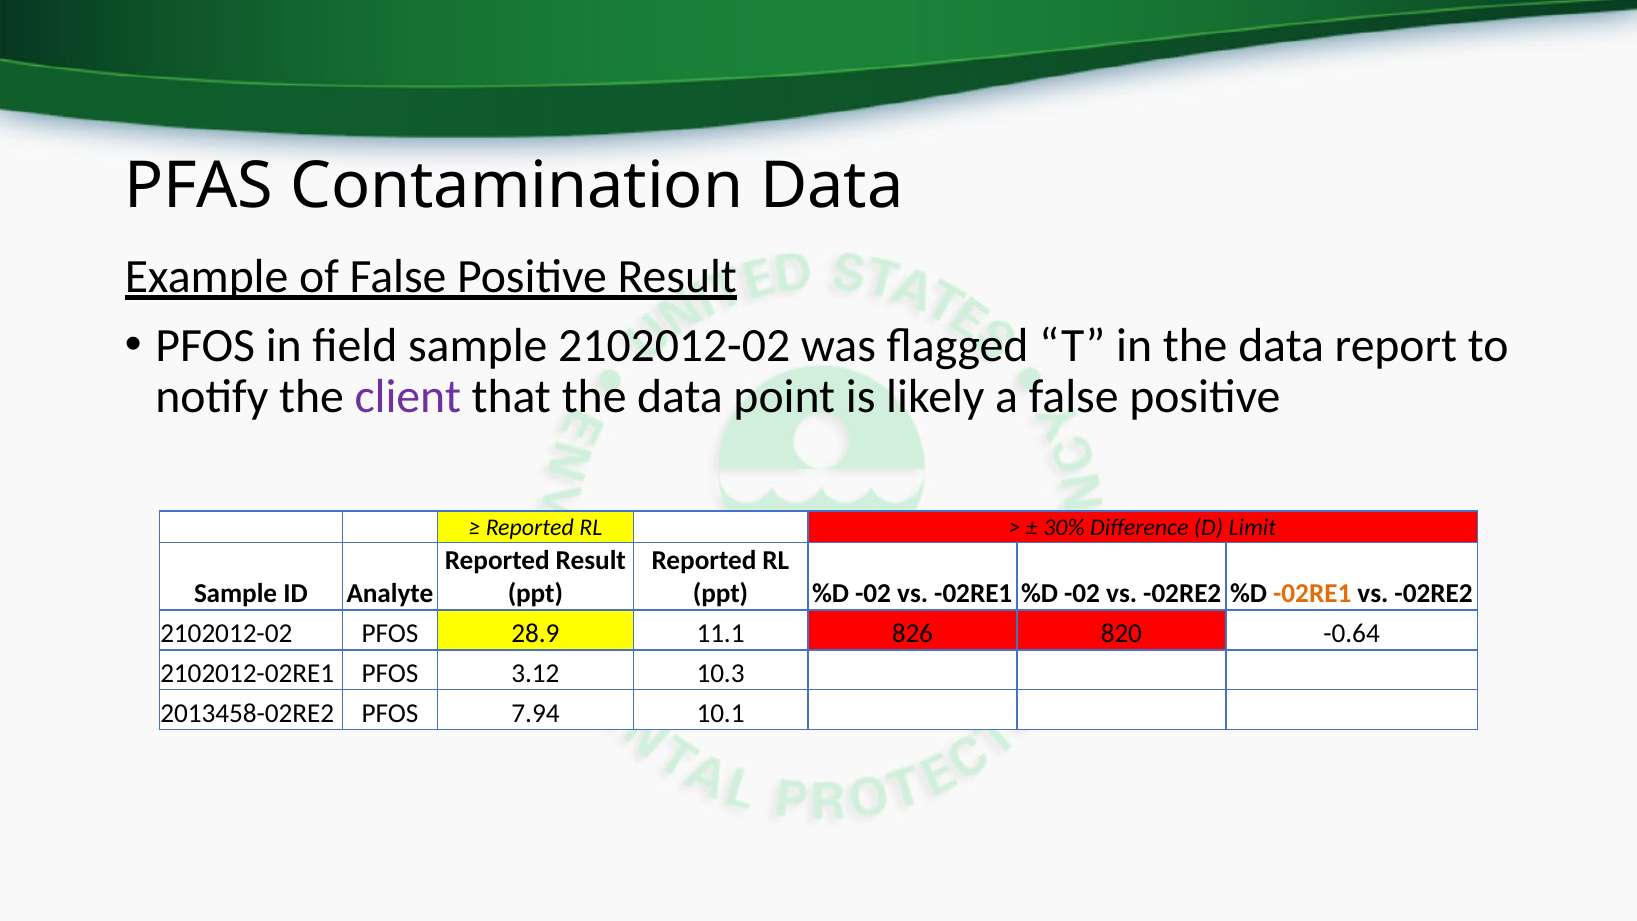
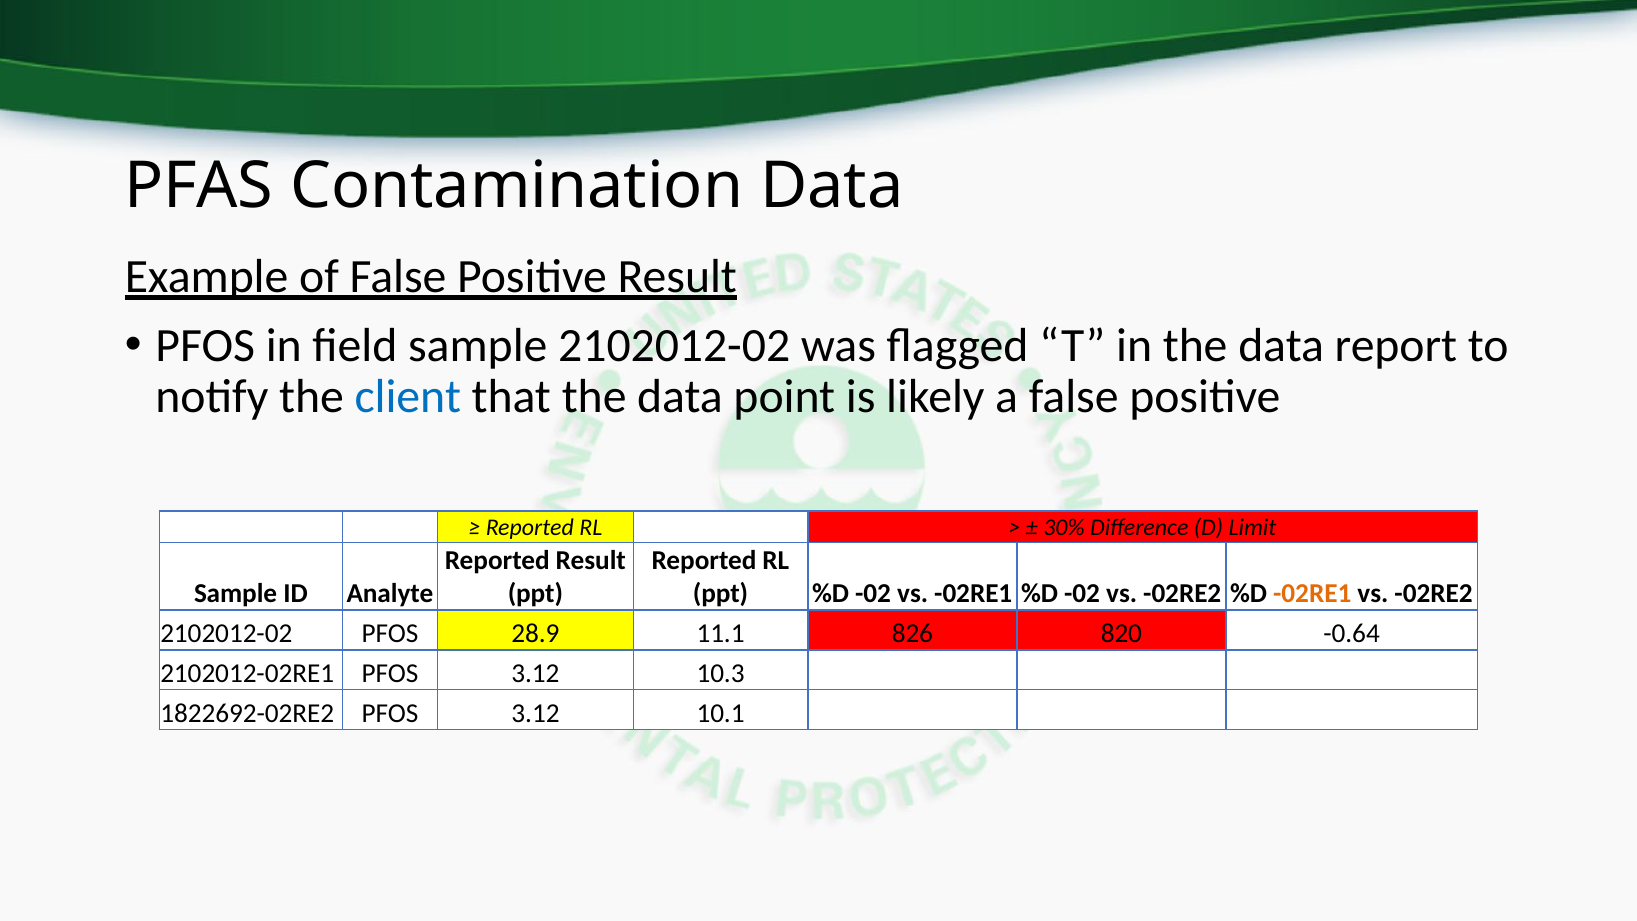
client colour: purple -> blue
2013458-02RE2: 2013458-02RE2 -> 1822692-02RE2
7.94 at (536, 713): 7.94 -> 3.12
